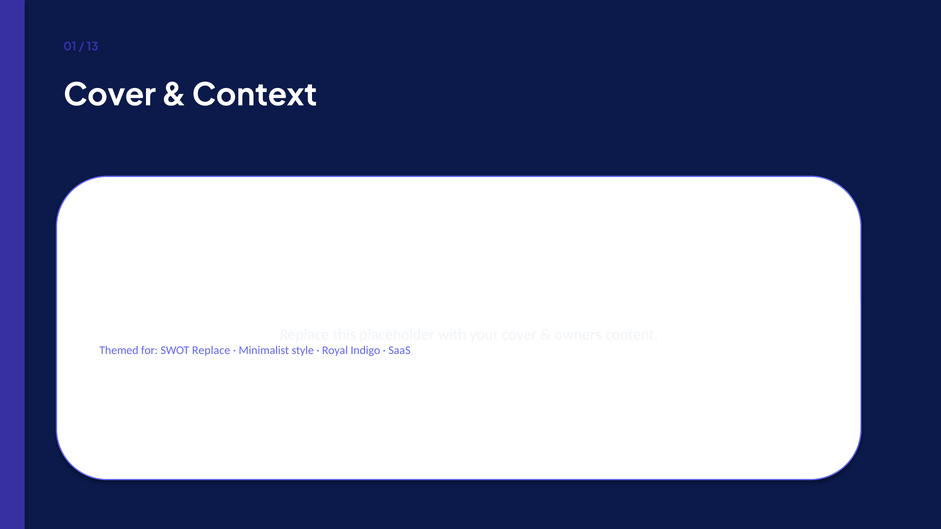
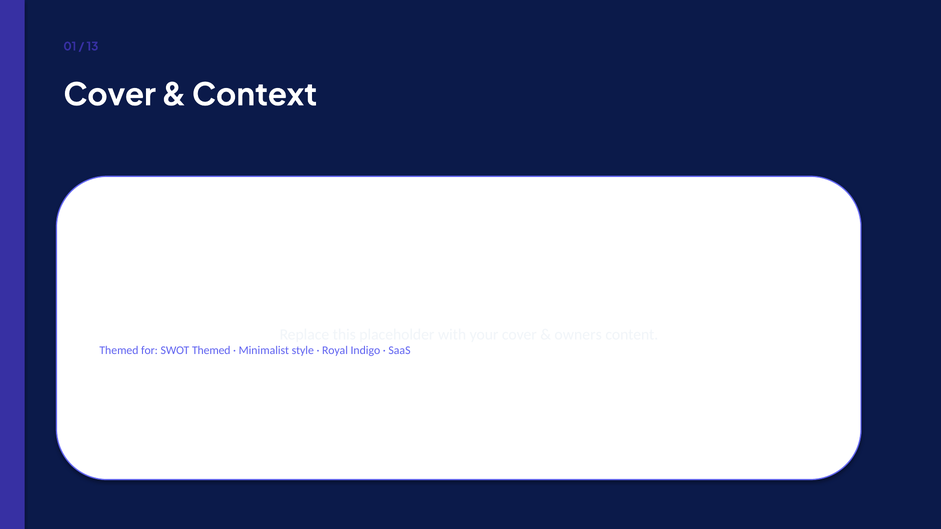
SWOT Replace: Replace -> Themed
